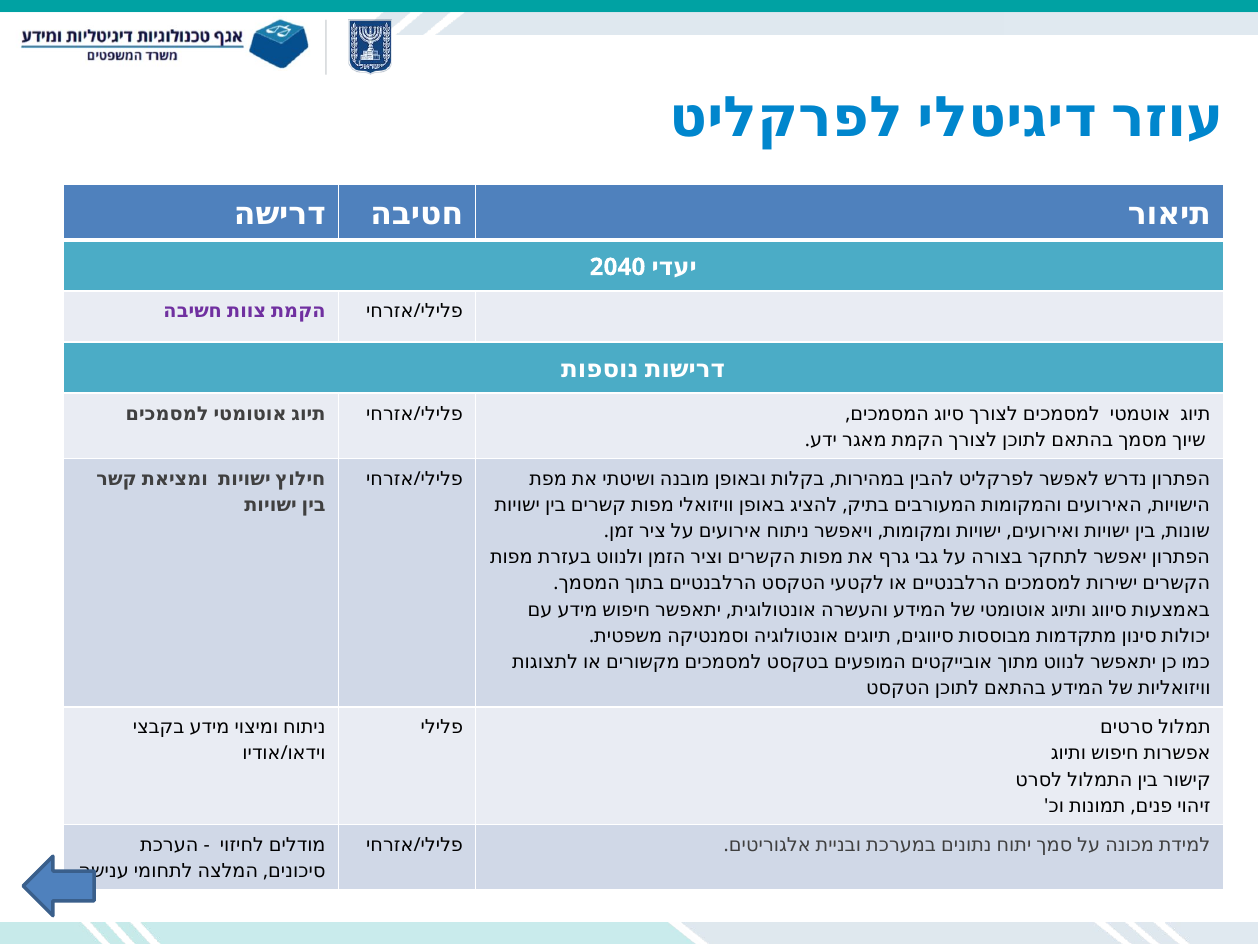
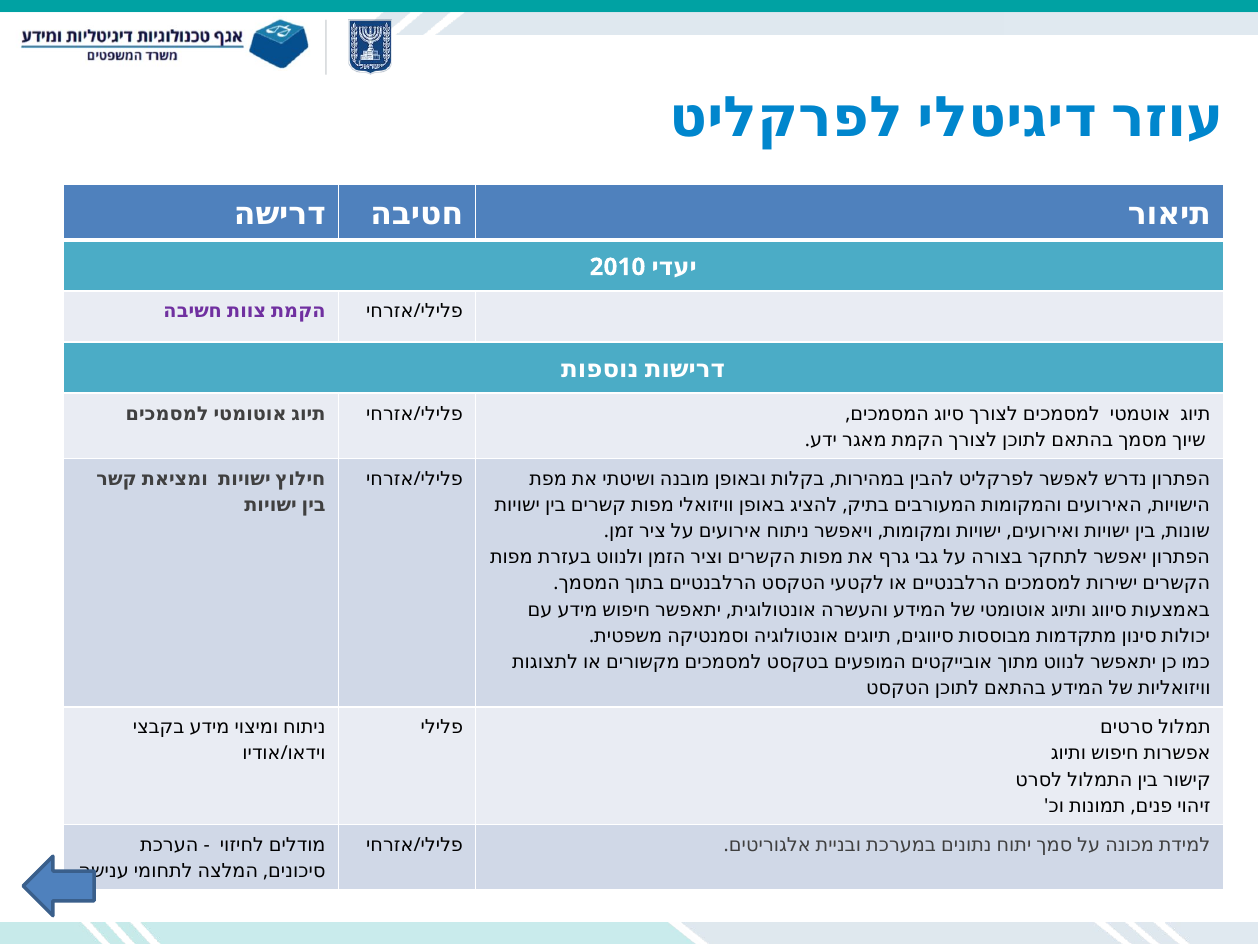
2040: 2040 -> 2010
